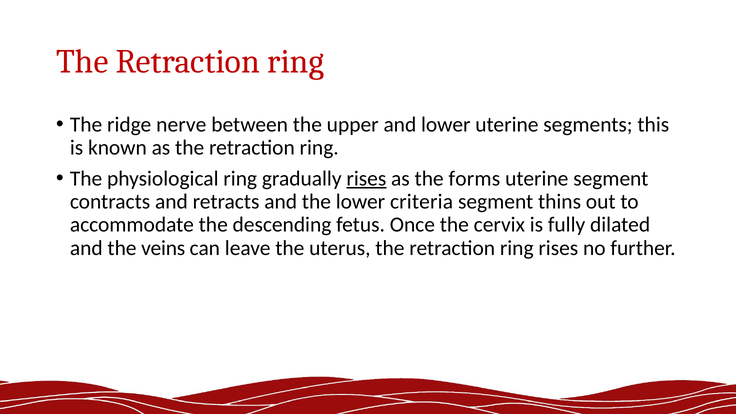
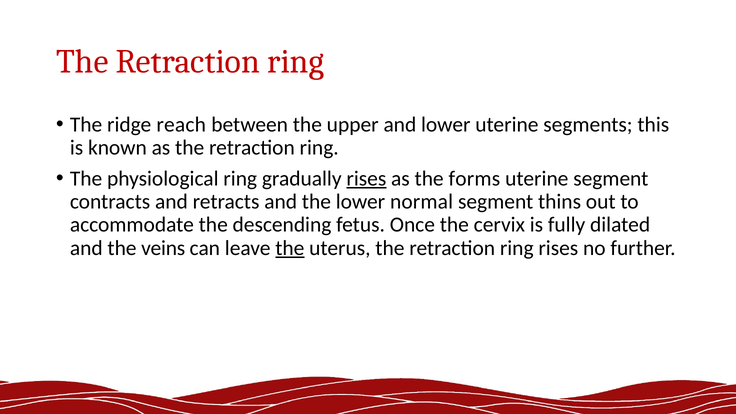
nerve: nerve -> reach
criteria: criteria -> normal
the at (290, 248) underline: none -> present
